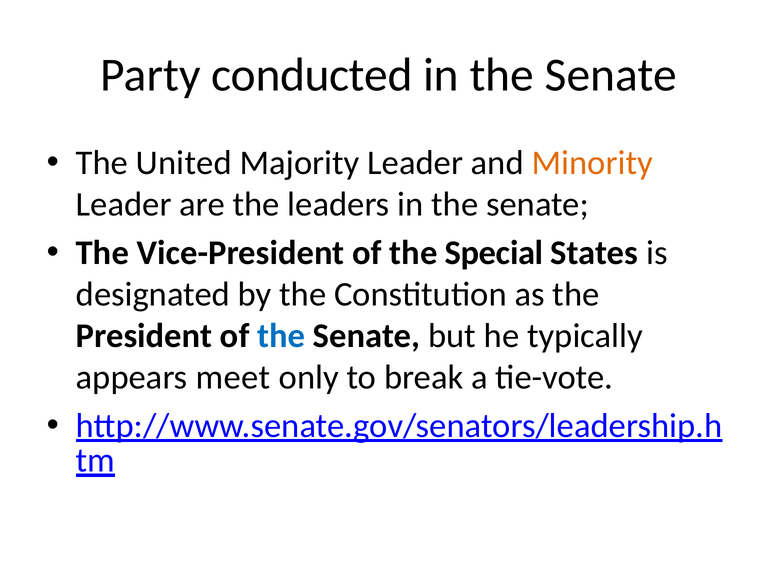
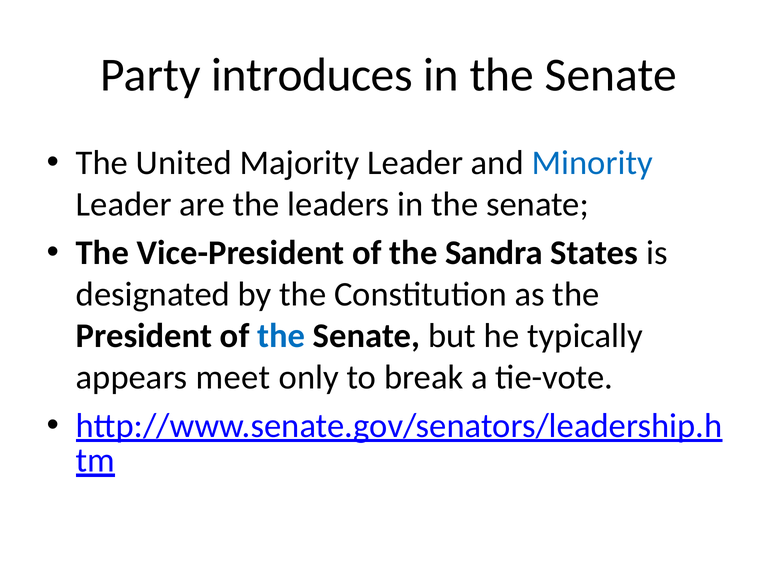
conducted: conducted -> introduces
Minority colour: orange -> blue
Special: Special -> Sandra
